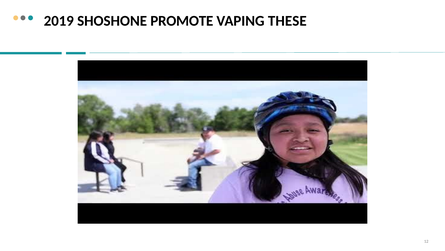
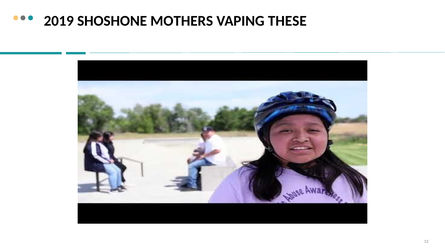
PROMOTE: PROMOTE -> MOTHERS
